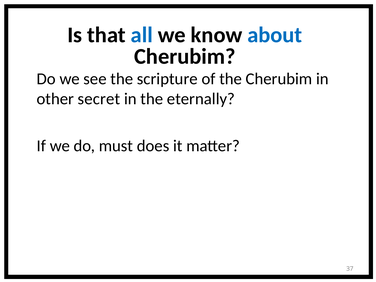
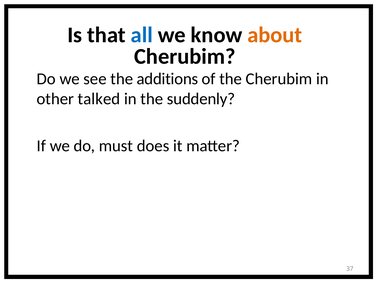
about colour: blue -> orange
scripture: scripture -> additions
secret: secret -> talked
eternally: eternally -> suddenly
